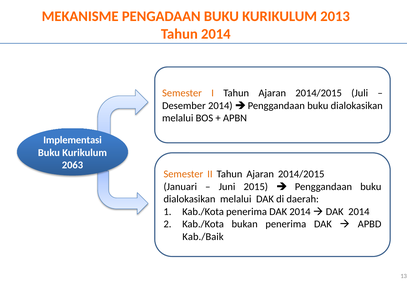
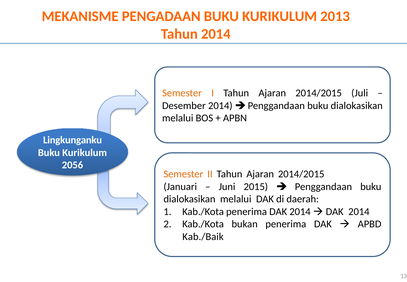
Implementasi: Implementasi -> Lingkunganku
2063: 2063 -> 2056
